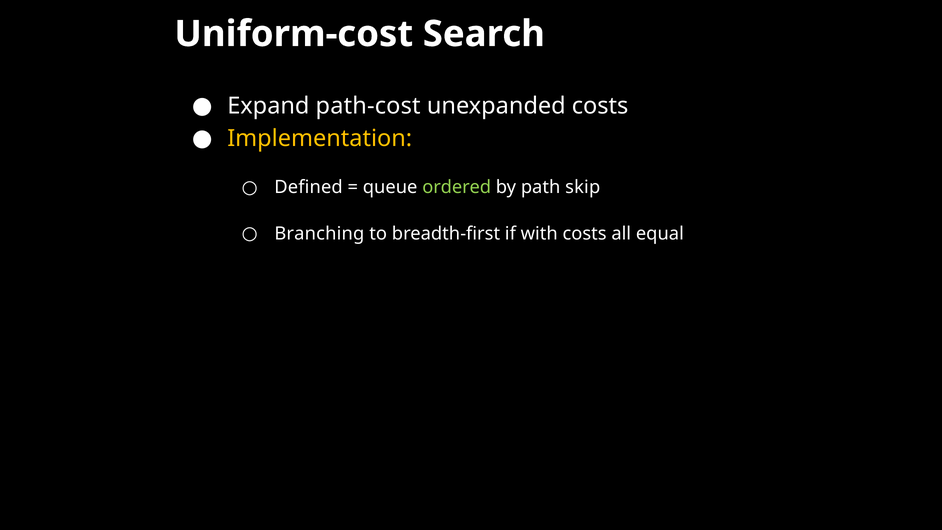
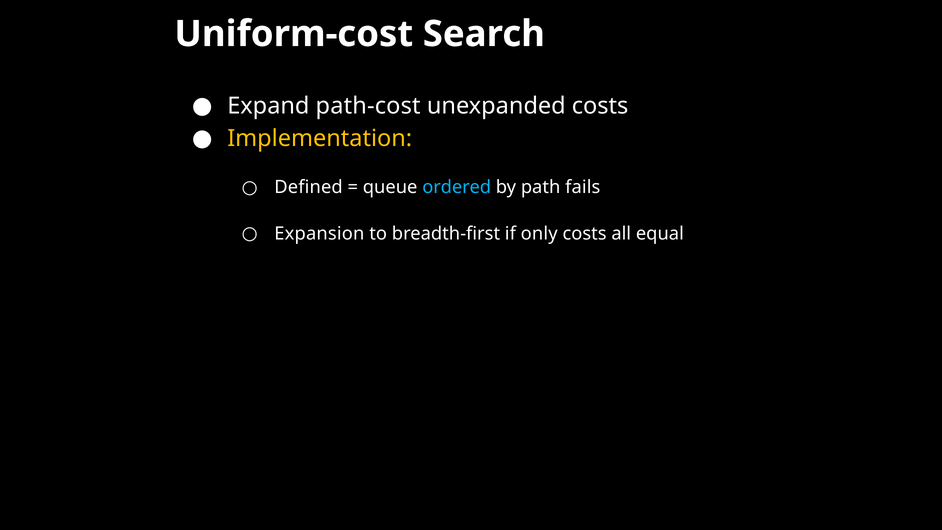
ordered colour: light green -> light blue
skip: skip -> fails
Branching: Branching -> Expansion
with: with -> only
